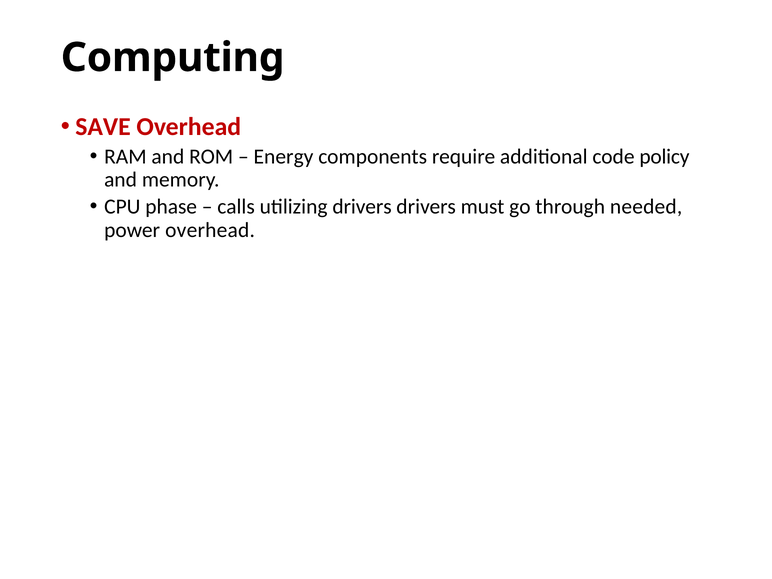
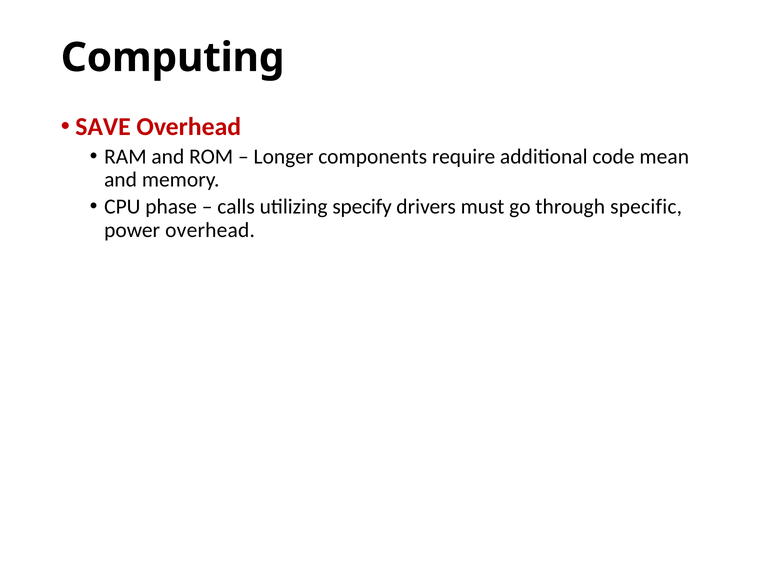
Energy: Energy -> Longer
policy: policy -> mean
utilizing drivers: drivers -> specify
needed: needed -> specific
